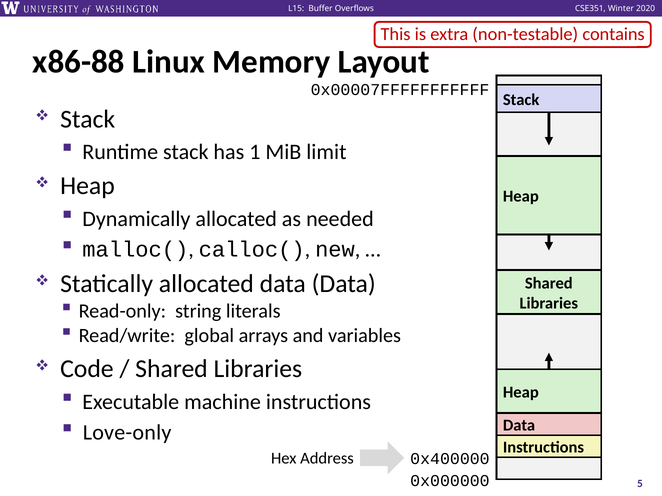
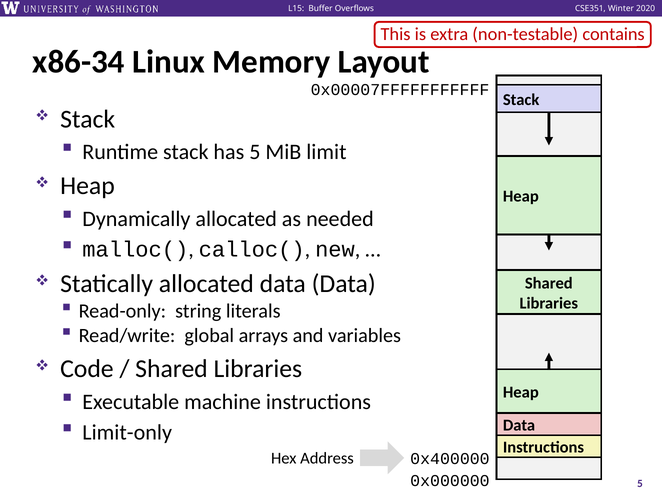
x86-88: x86-88 -> x86-34
has 1: 1 -> 5
Love-only: Love-only -> Limit-only
